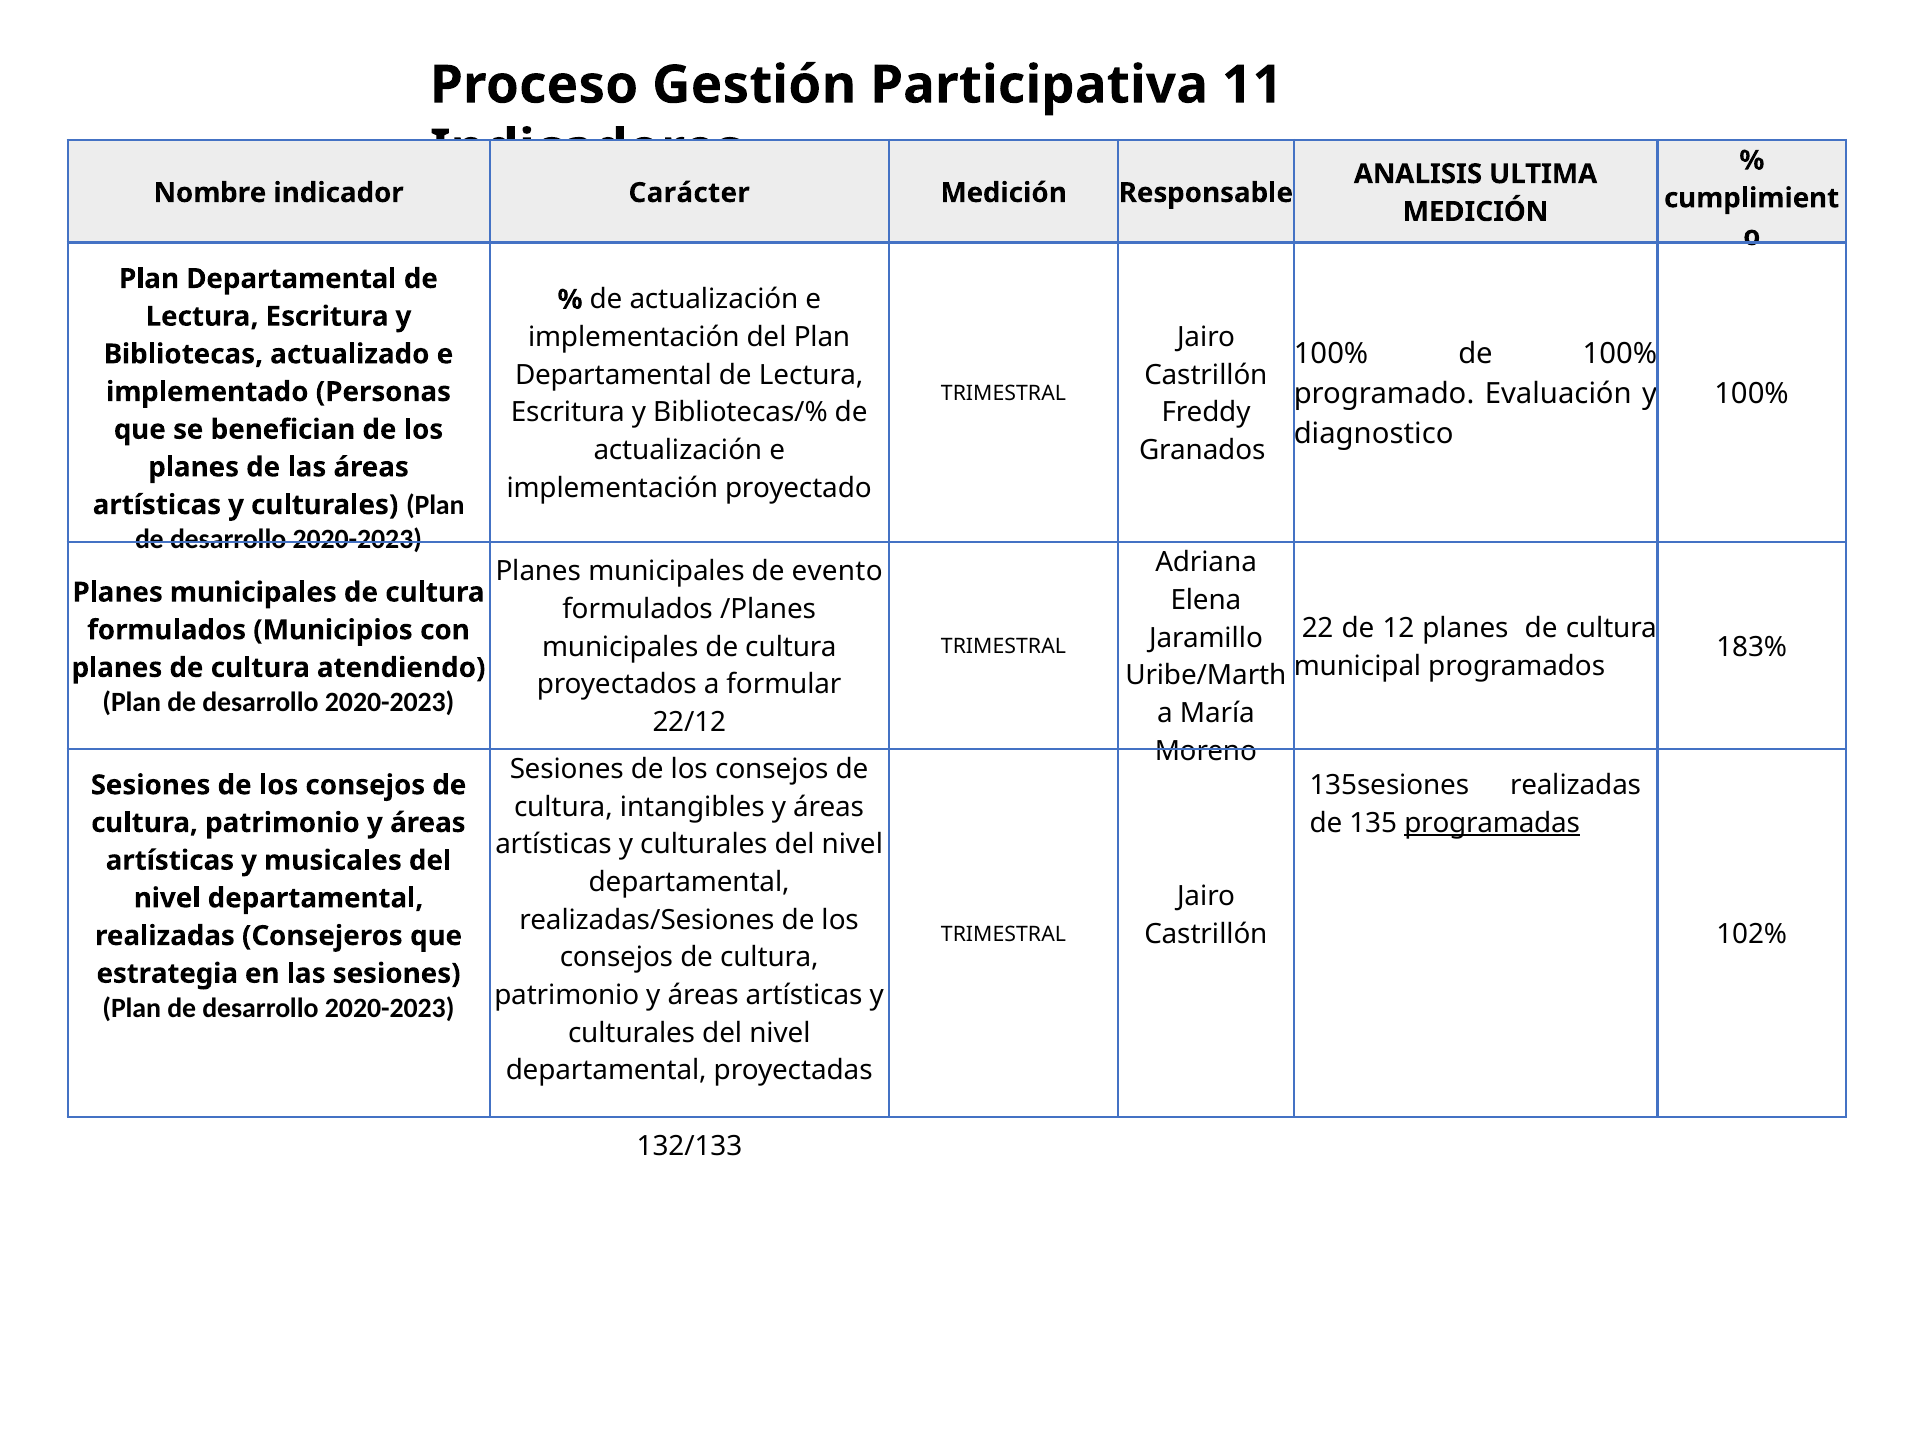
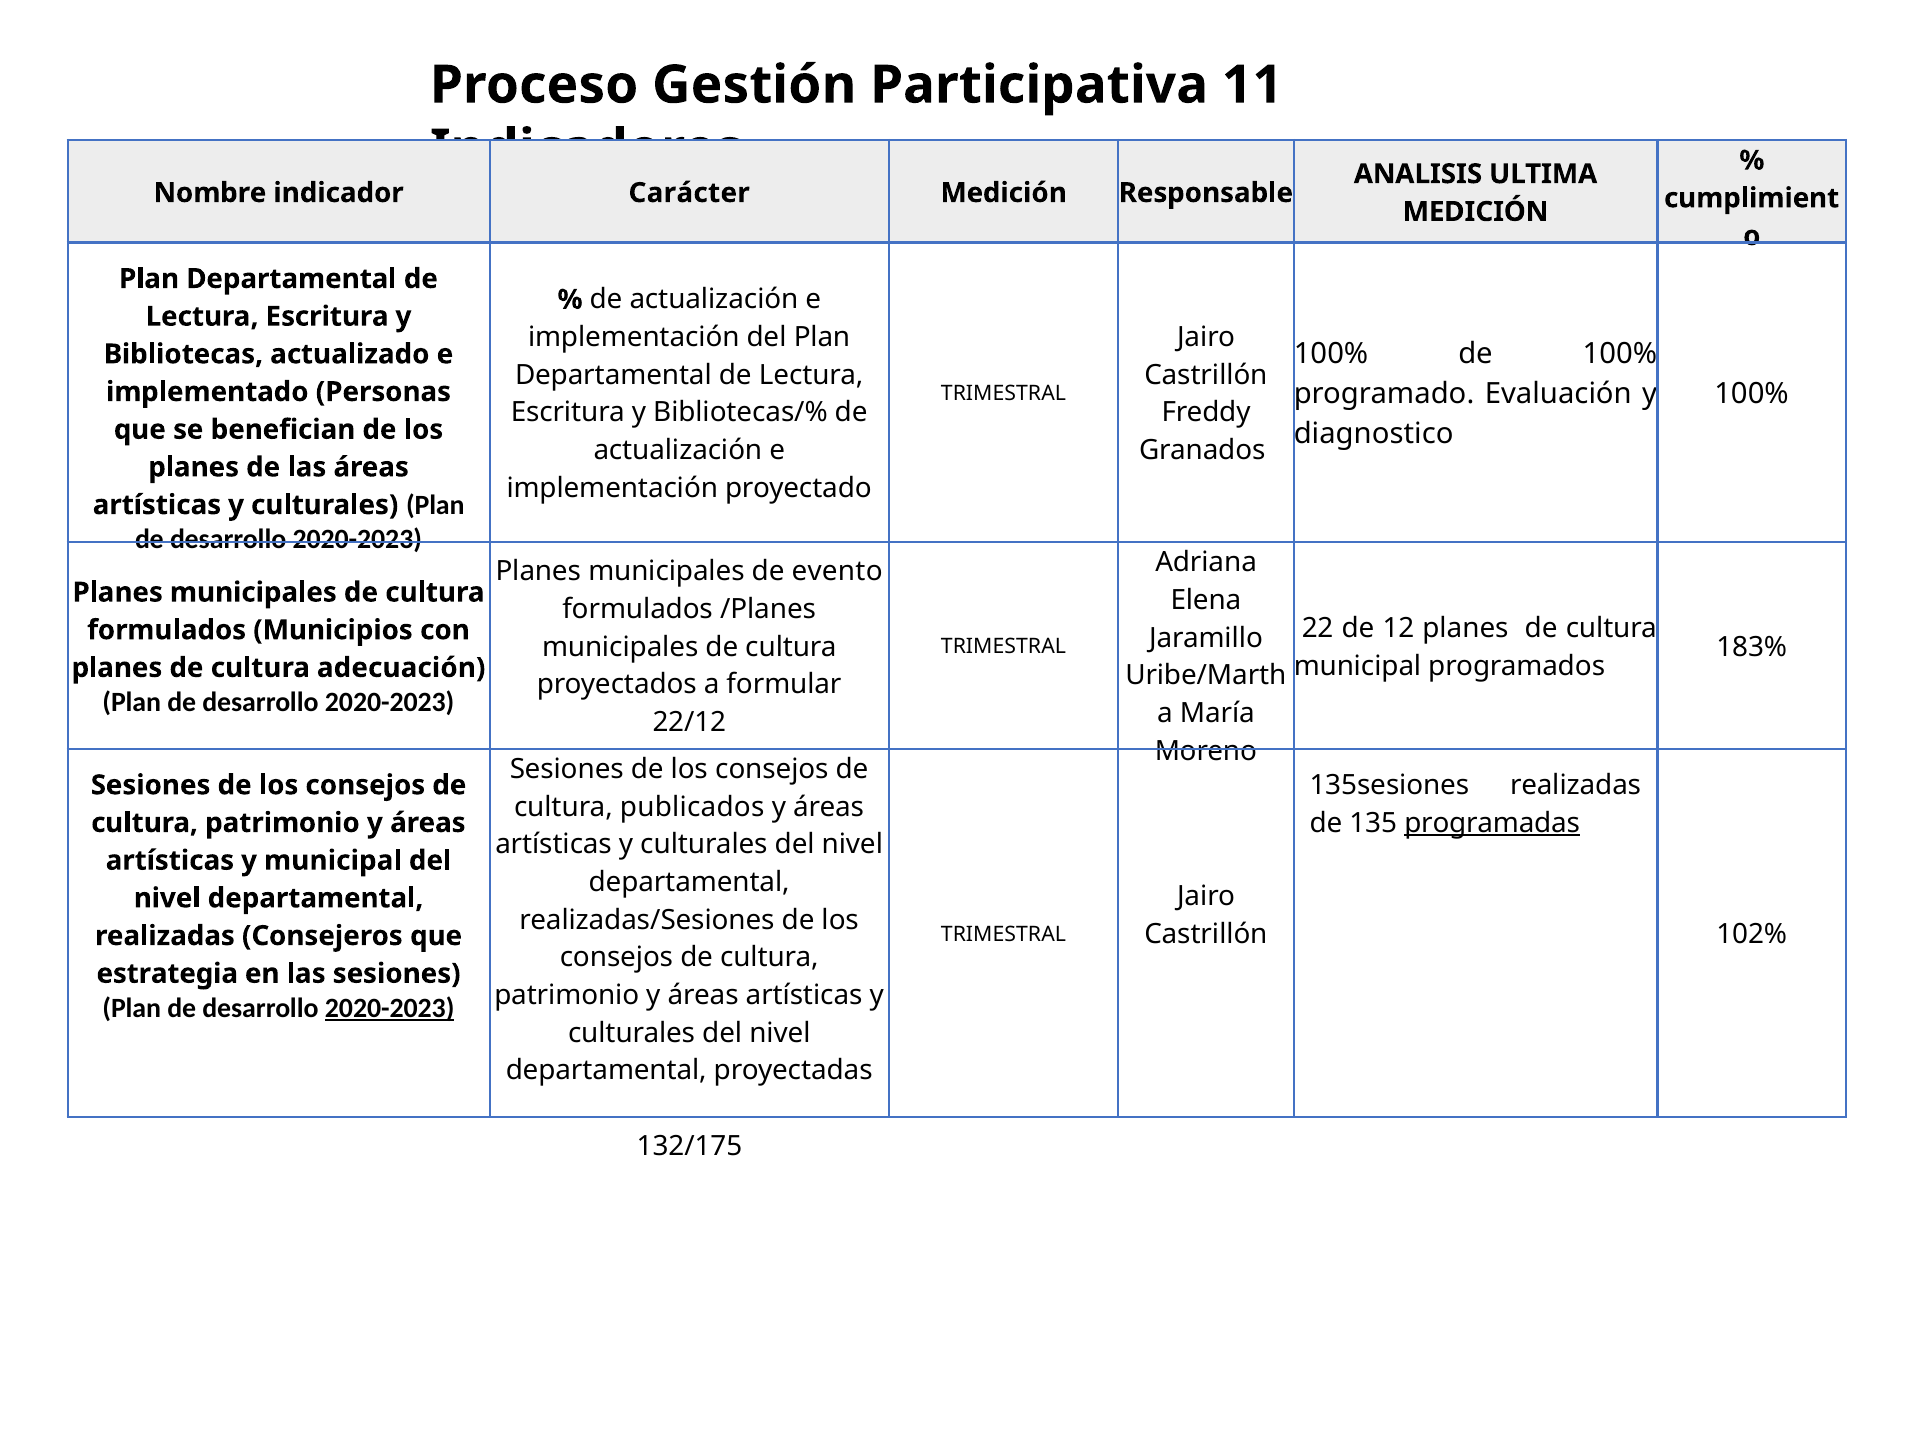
atendiendo: atendiendo -> adecuación
intangibles: intangibles -> publicados
y musicales: musicales -> municipal
2020-2023 at (390, 1008) underline: none -> present
132/133: 132/133 -> 132/175
